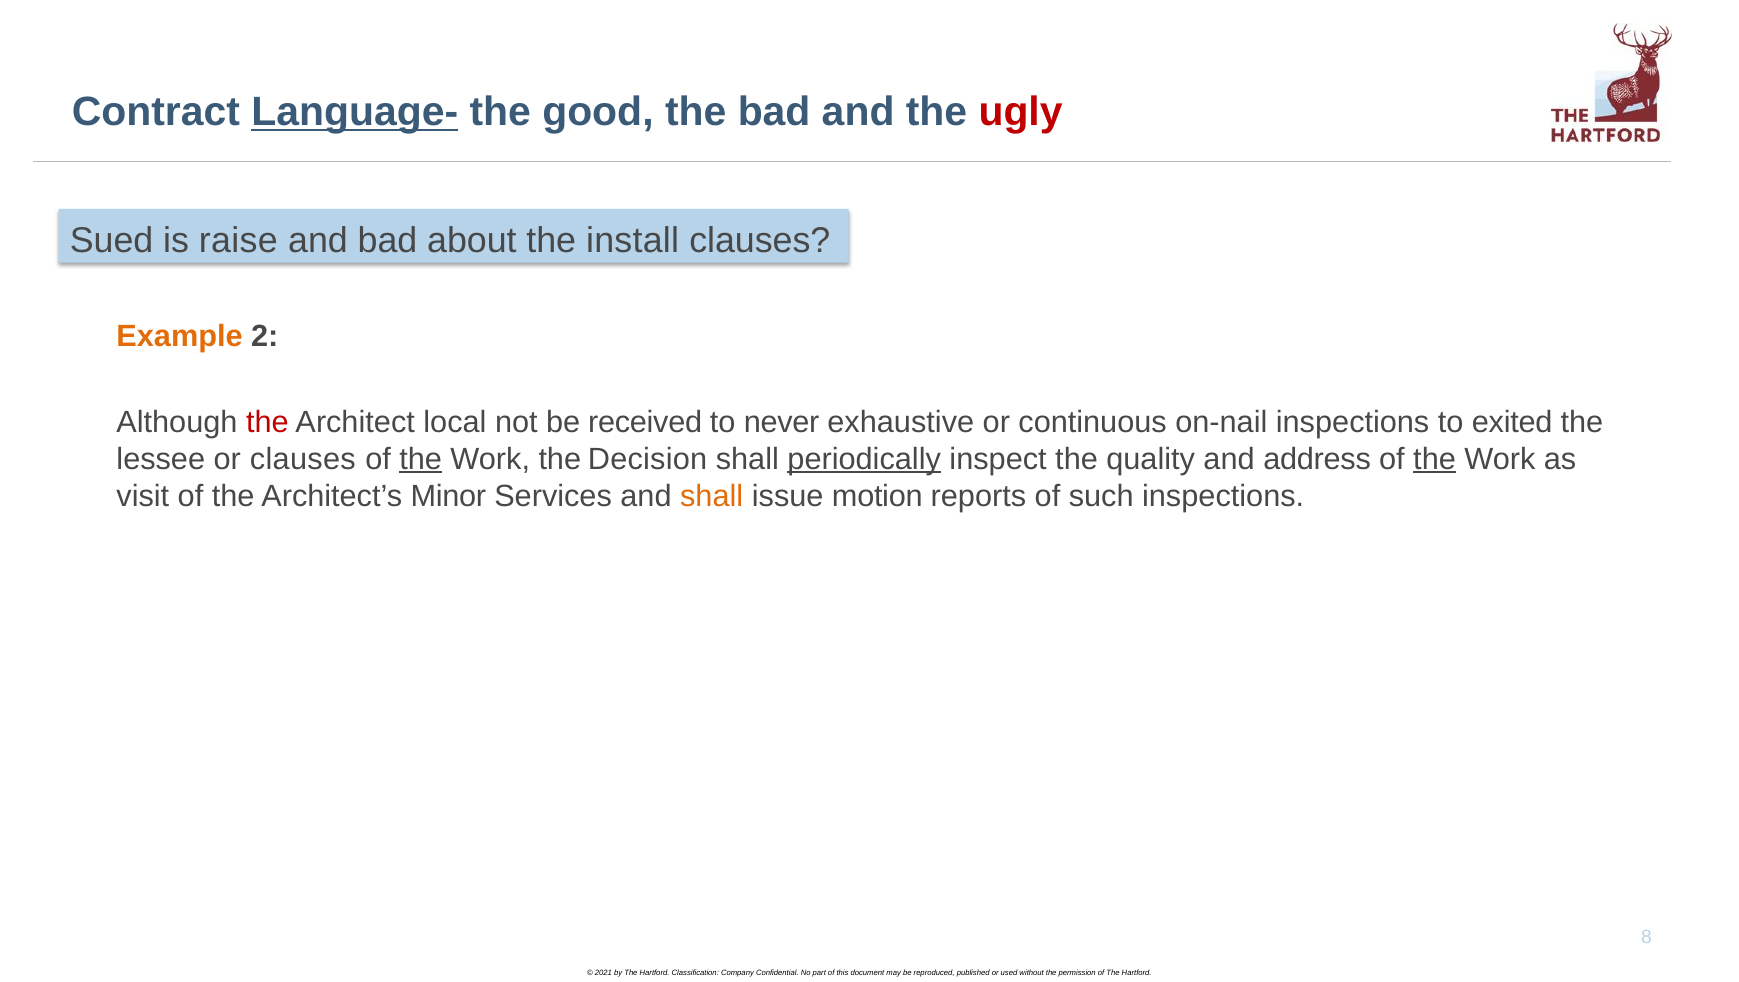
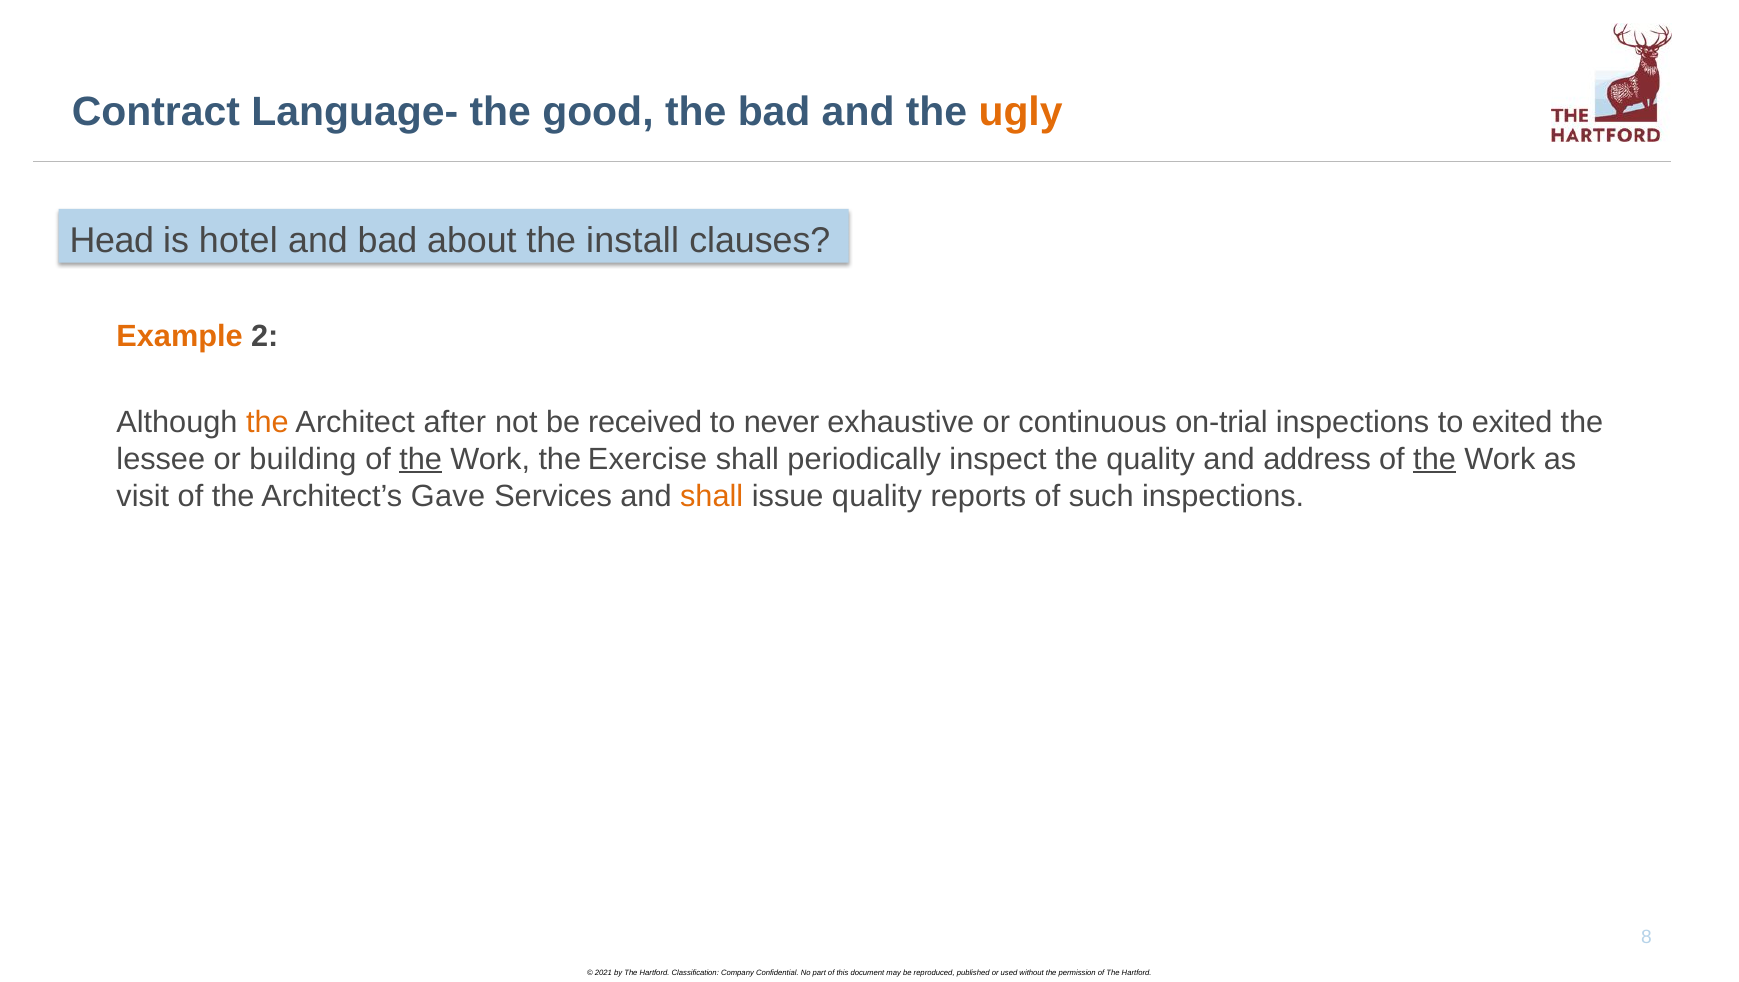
Language- underline: present -> none
ugly colour: red -> orange
Sued: Sued -> Head
raise: raise -> hotel
the at (267, 423) colour: red -> orange
local: local -> after
on-nail: on-nail -> on-trial
or clauses: clauses -> building
Decision: Decision -> Exercise
periodically underline: present -> none
Minor: Minor -> Gave
issue motion: motion -> quality
